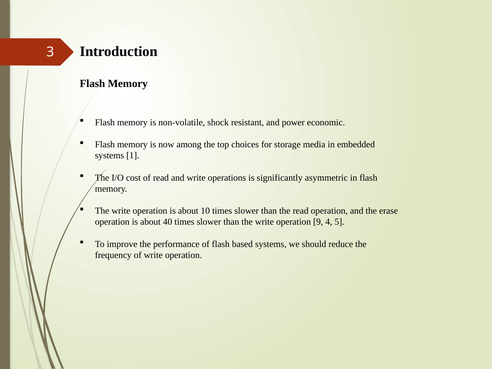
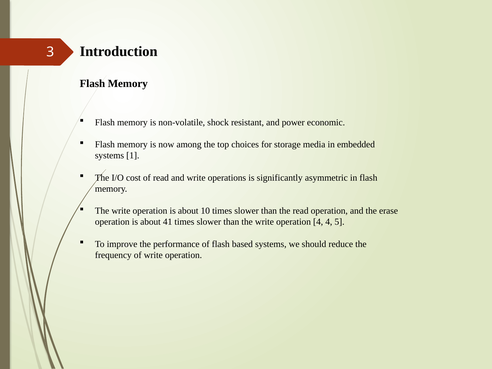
40: 40 -> 41
operation 9: 9 -> 4
